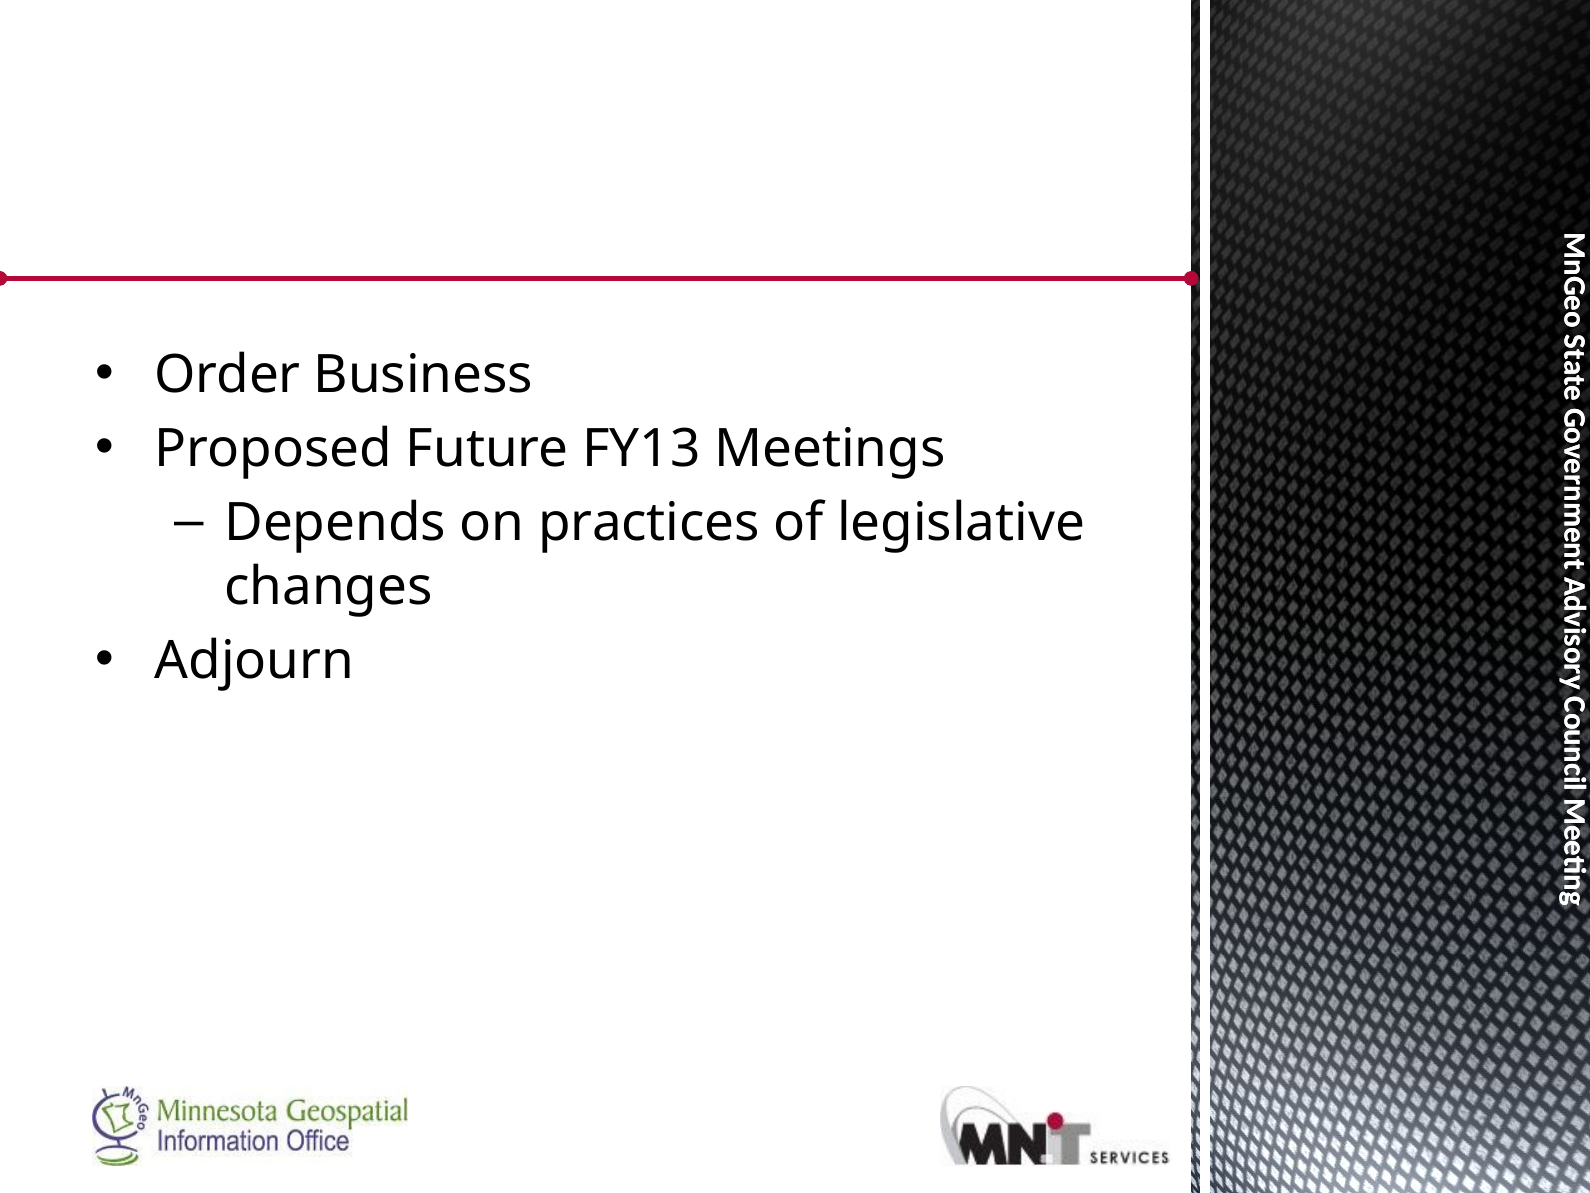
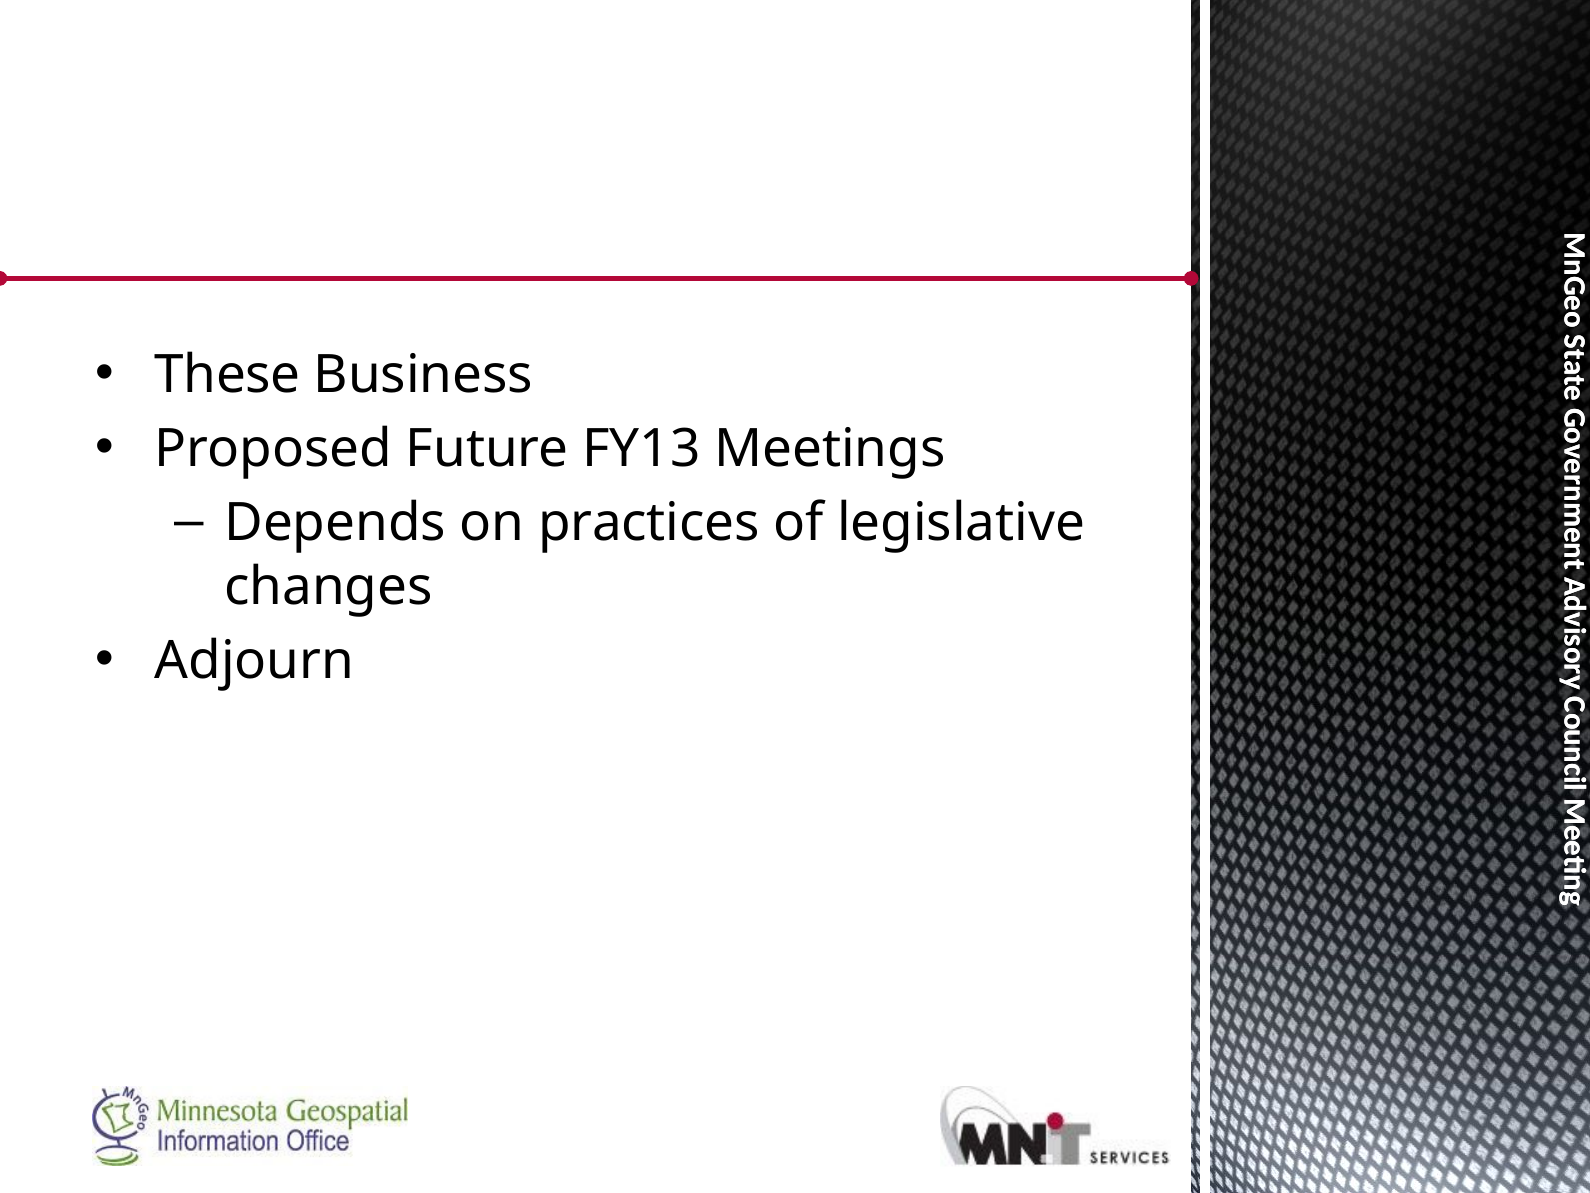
Order: Order -> These
